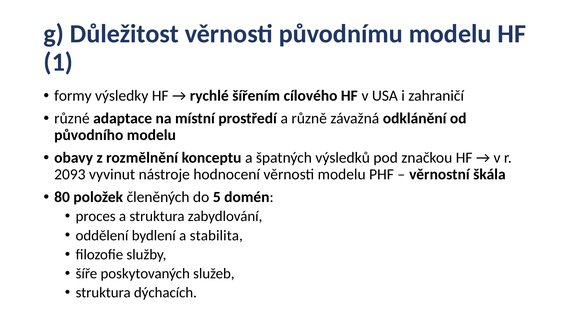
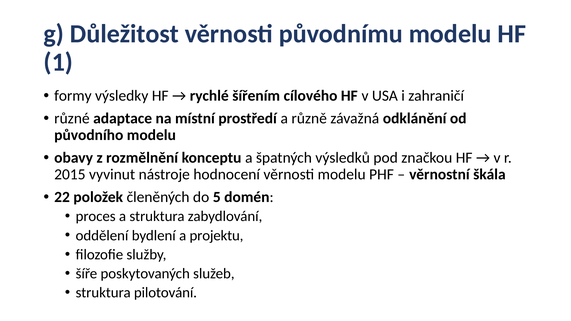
2093: 2093 -> 2015
80: 80 -> 22
stabilita: stabilita -> projektu
dýchacích: dýchacích -> pilotování
